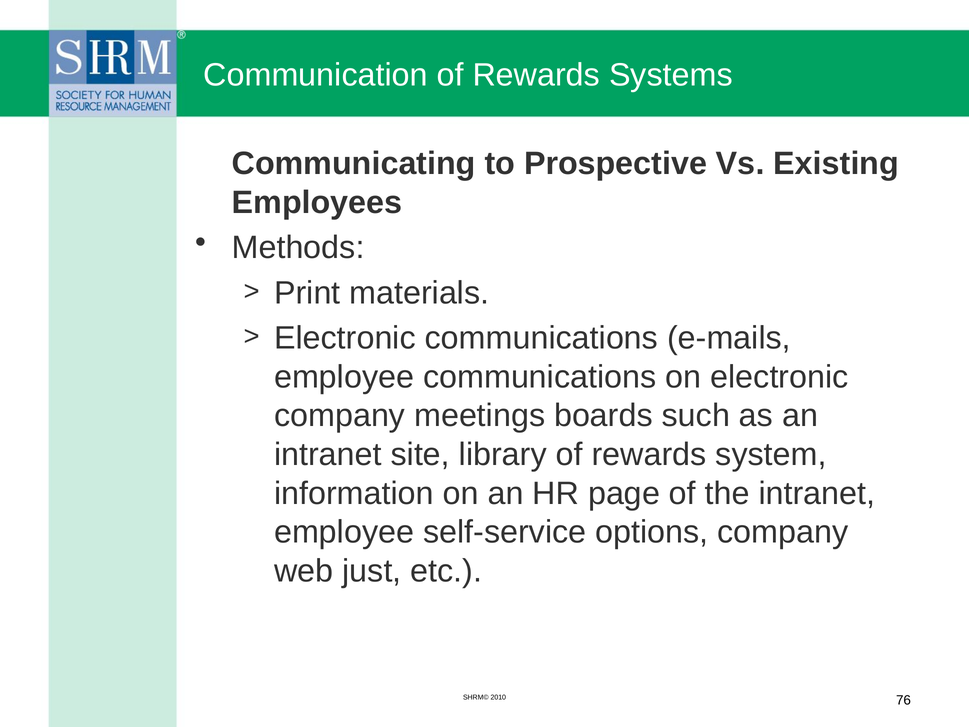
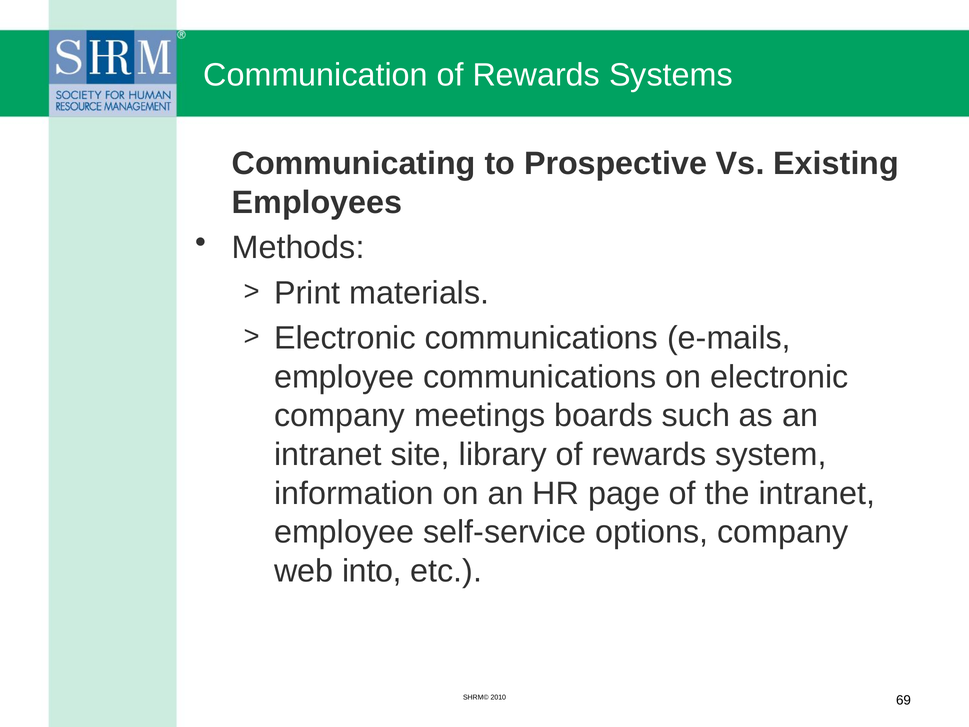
just: just -> into
76: 76 -> 69
